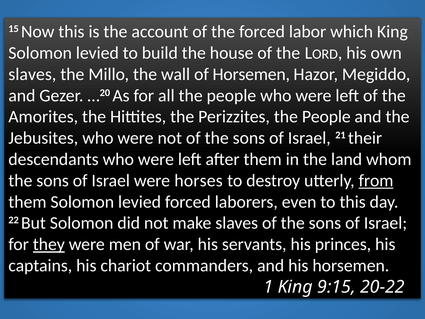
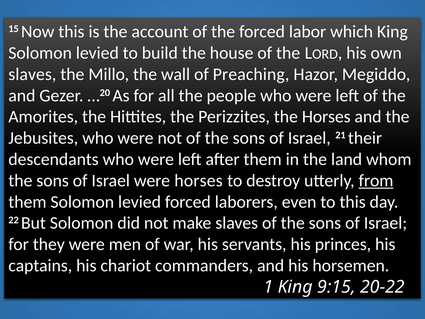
of Horsemen: Horsemen -> Preaching
Perizzites the People: People -> Horses
they underline: present -> none
